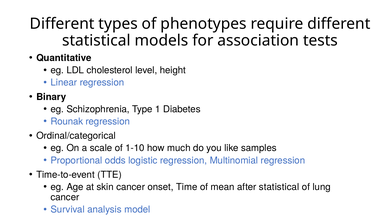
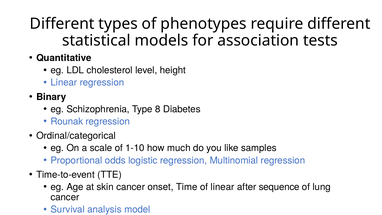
1: 1 -> 8
of mean: mean -> linear
after statistical: statistical -> sequence
